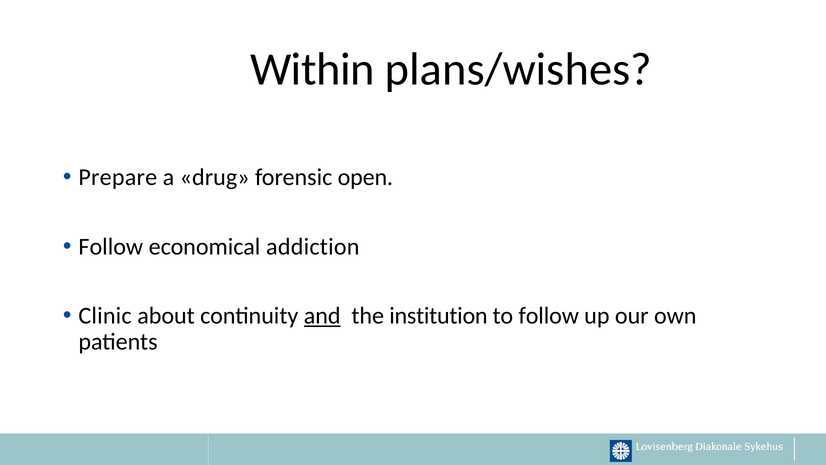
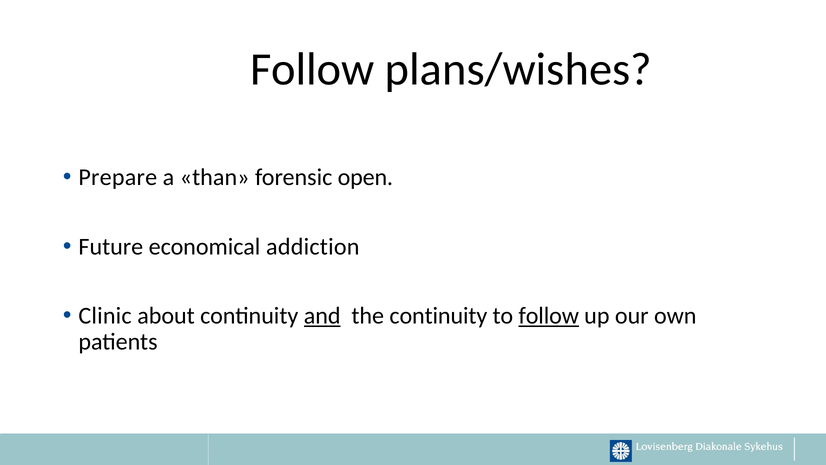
Within at (312, 69): Within -> Follow
drug: drug -> than
Follow at (111, 246): Follow -> Future
the institution: institution -> continuity
follow at (549, 316) underline: none -> present
